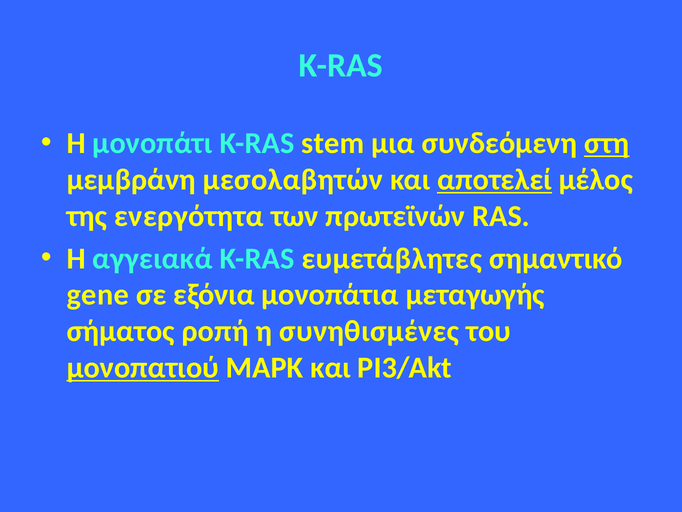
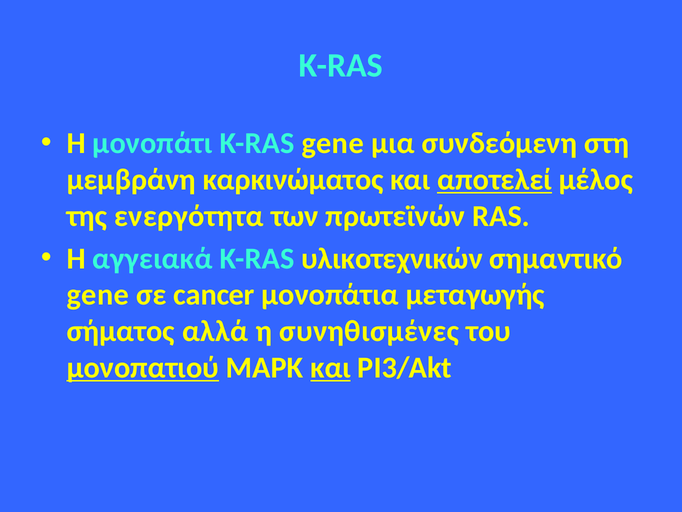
K-RAS stem: stem -> gene
στη underline: present -> none
μεσολαβητών: μεσολαβητών -> καρκινώματος
ευμετάβλητες: ευμετάβλητες -> υλικοτεχνικών
εξόνια: εξόνια -> cancer
ροπή: ροπή -> αλλά
και at (331, 367) underline: none -> present
